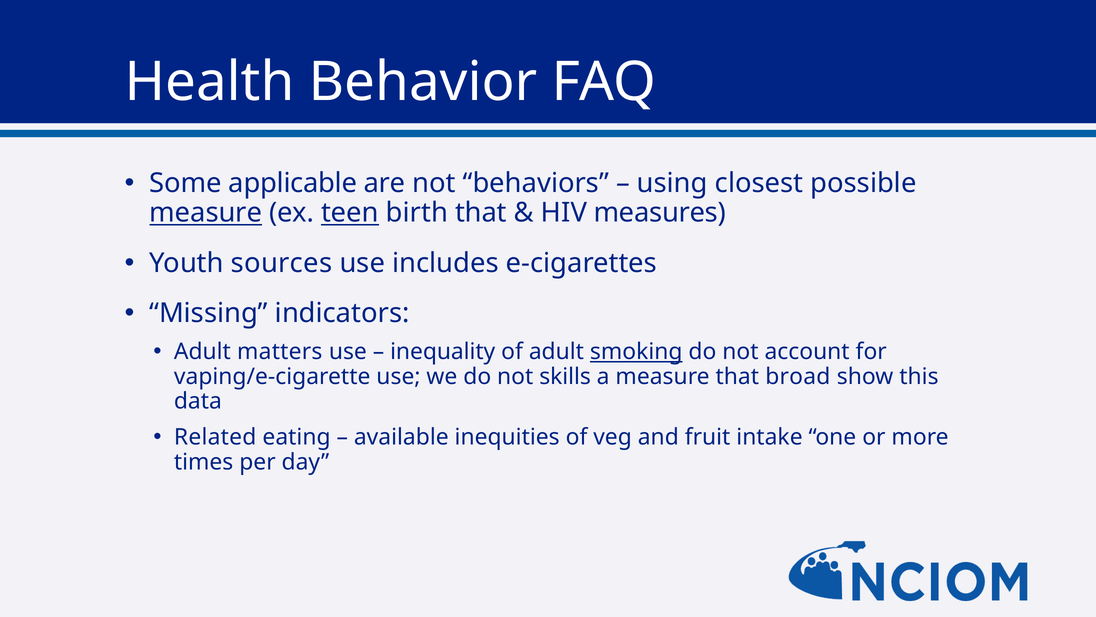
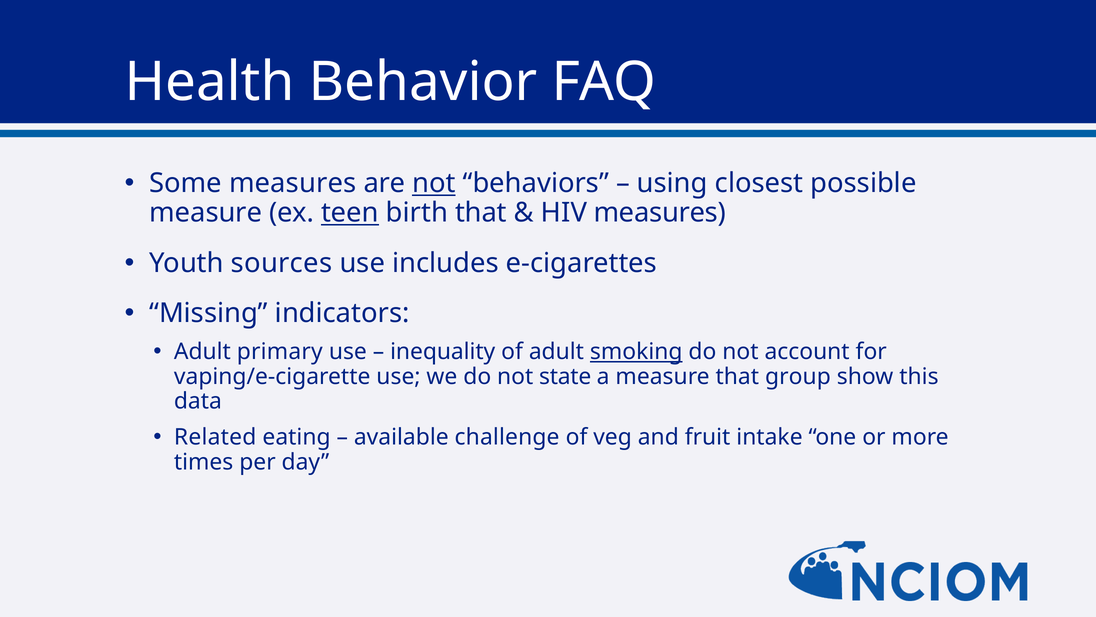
Some applicable: applicable -> measures
not at (434, 183) underline: none -> present
measure at (206, 213) underline: present -> none
matters: matters -> primary
skills: skills -> state
broad: broad -> group
inequities: inequities -> challenge
